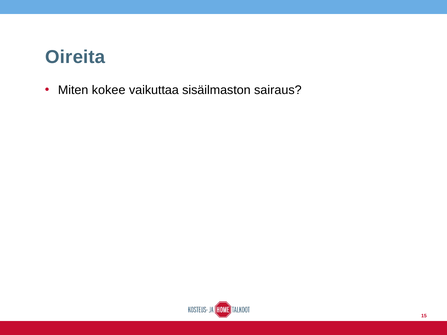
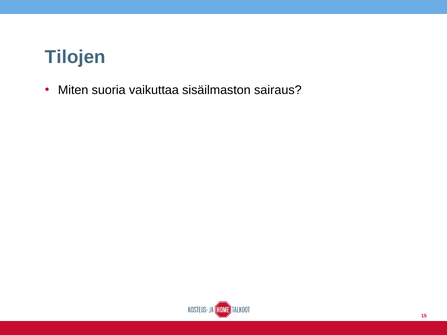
Oireita: Oireita -> Tilojen
kokee: kokee -> suoria
